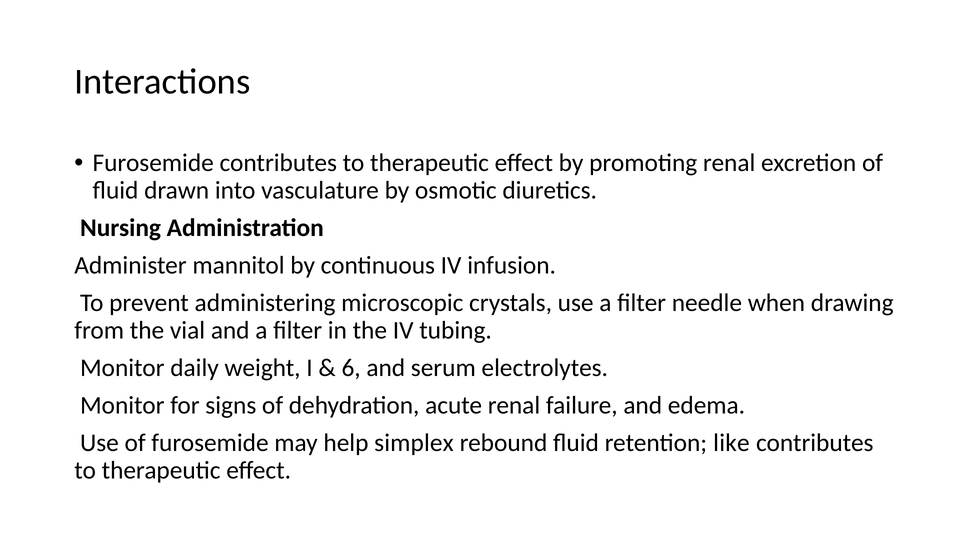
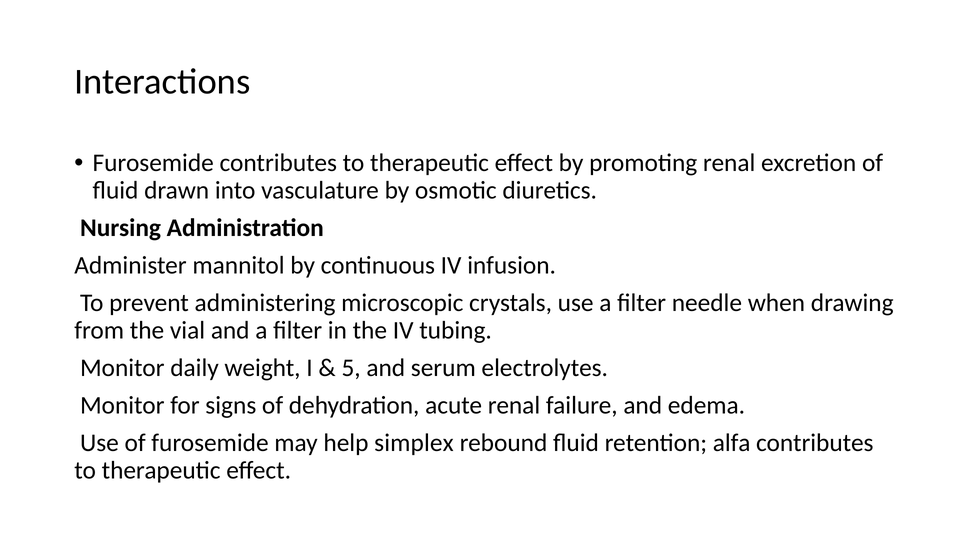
6: 6 -> 5
like: like -> alfa
